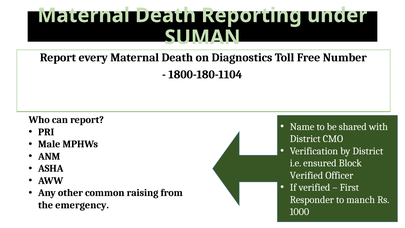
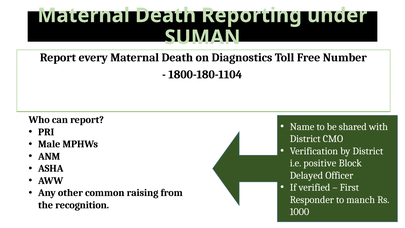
ensured: ensured -> positive
Verified at (306, 175): Verified -> Delayed
emergency: emergency -> recognition
